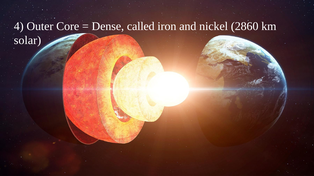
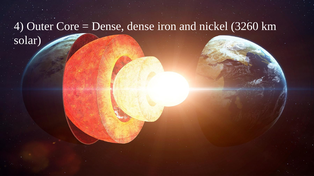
Dense called: called -> dense
2860: 2860 -> 3260
